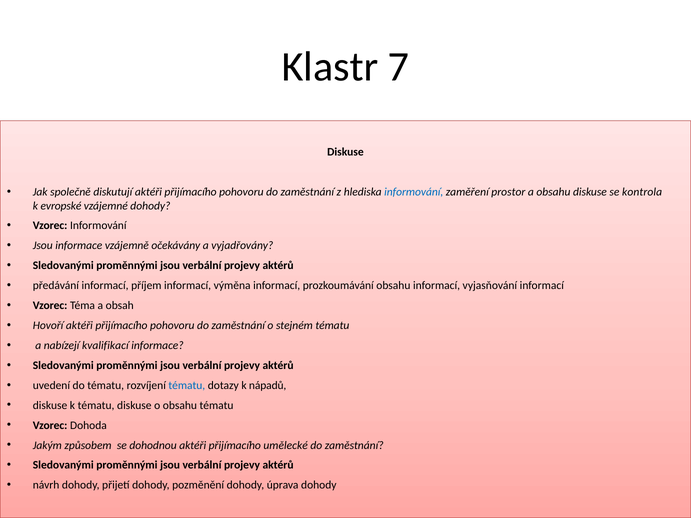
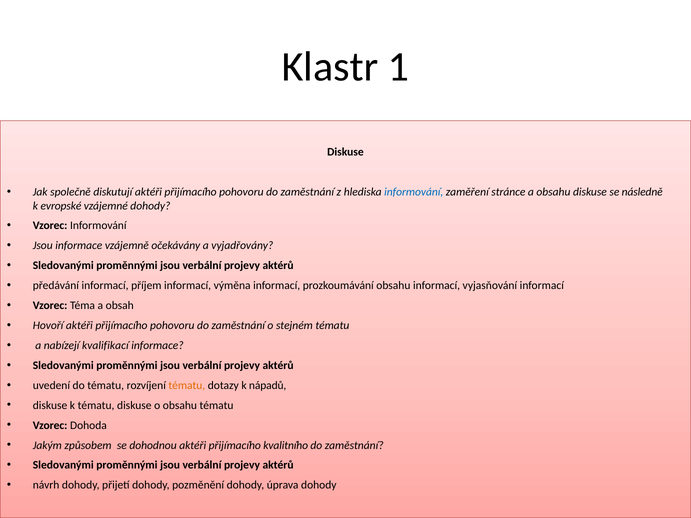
7: 7 -> 1
prostor: prostor -> stránce
kontrola: kontrola -> následně
tématu at (187, 386) colour: blue -> orange
umělecké: umělecké -> kvalitního
